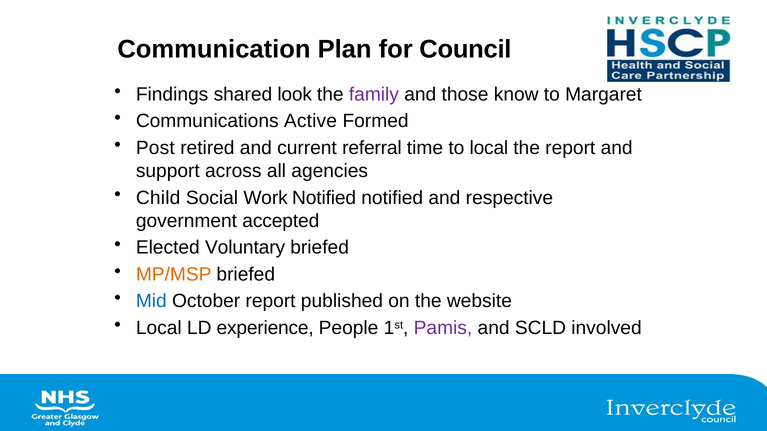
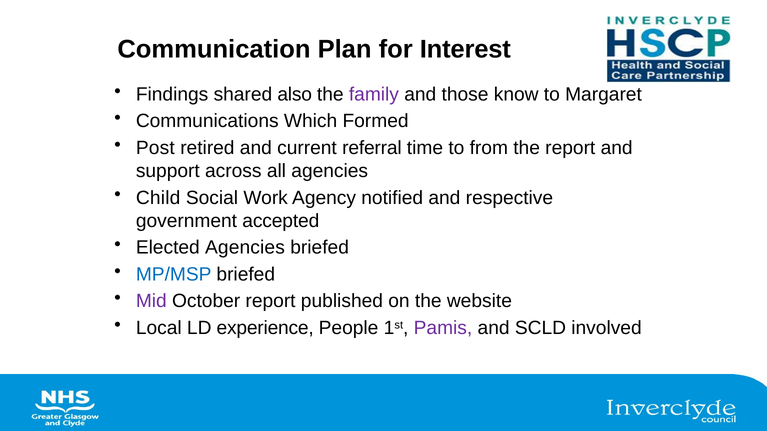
Council: Council -> Interest
look: look -> also
Active: Active -> Which
to local: local -> from
Work Notified: Notified -> Agency
Elected Voluntary: Voluntary -> Agencies
MP/MSP colour: orange -> blue
Mid colour: blue -> purple
